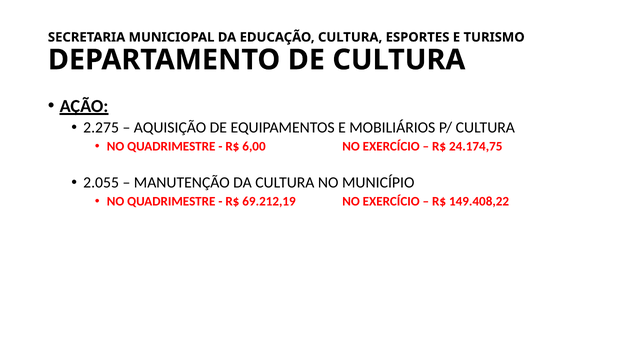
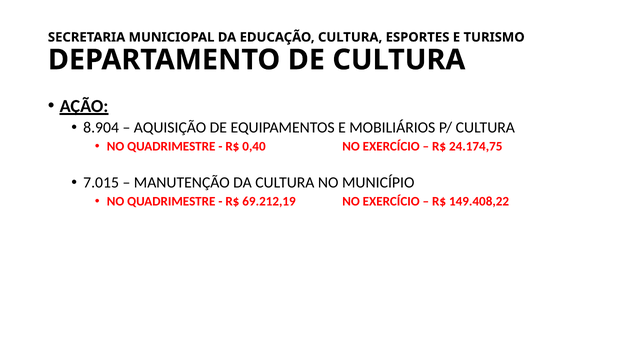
2.275: 2.275 -> 8.904
6,00: 6,00 -> 0,40
2.055: 2.055 -> 7.015
